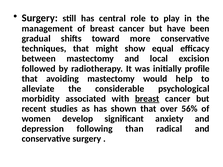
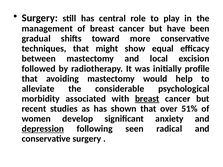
56%: 56% -> 51%
depression underline: none -> present
than: than -> seen
